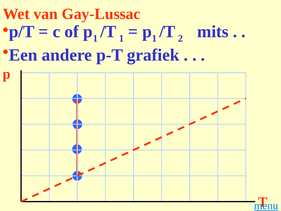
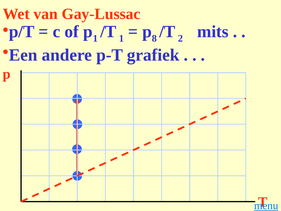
1 at (154, 38): 1 -> 8
